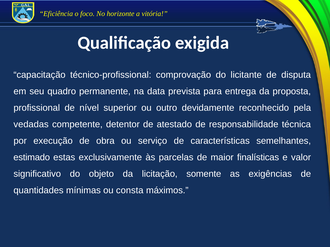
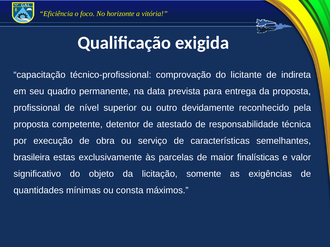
disputa: disputa -> indireta
vedadas at (31, 125): vedadas -> proposta
estimado: estimado -> brasileira
